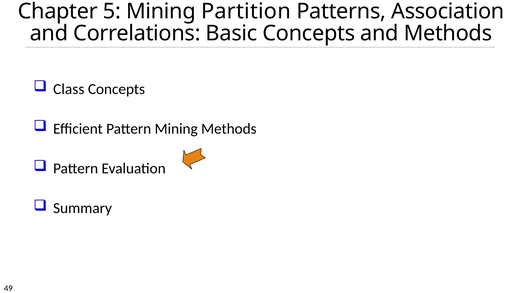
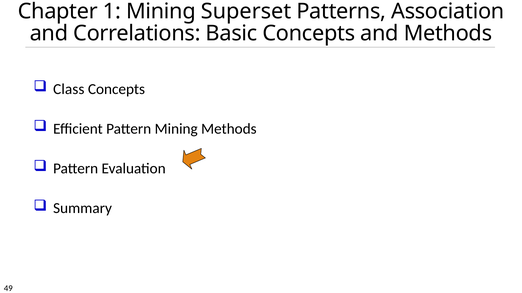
5: 5 -> 1
Partition: Partition -> Superset
